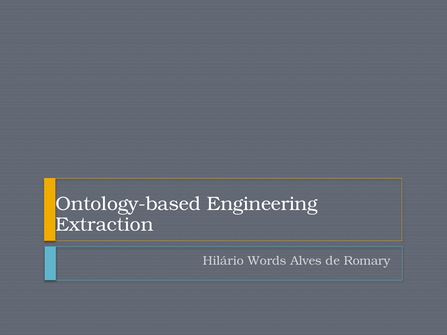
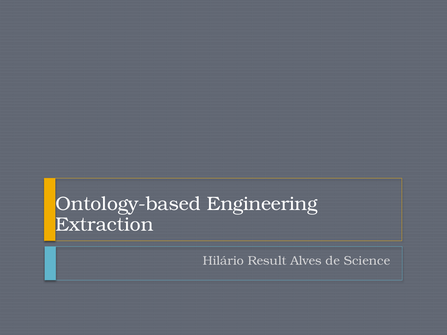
Words: Words -> Result
Romary: Romary -> Science
